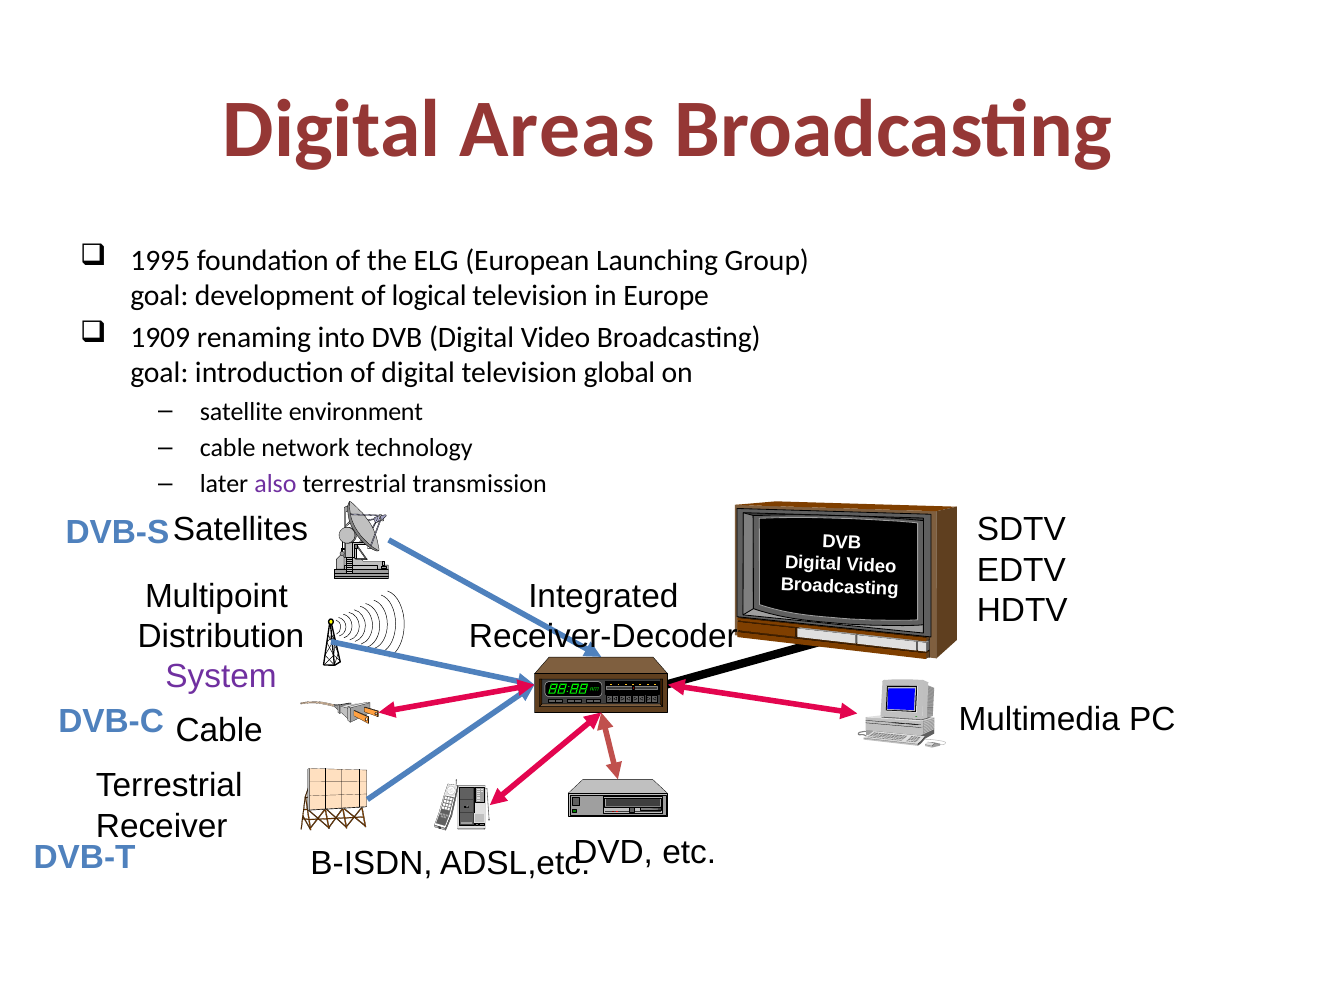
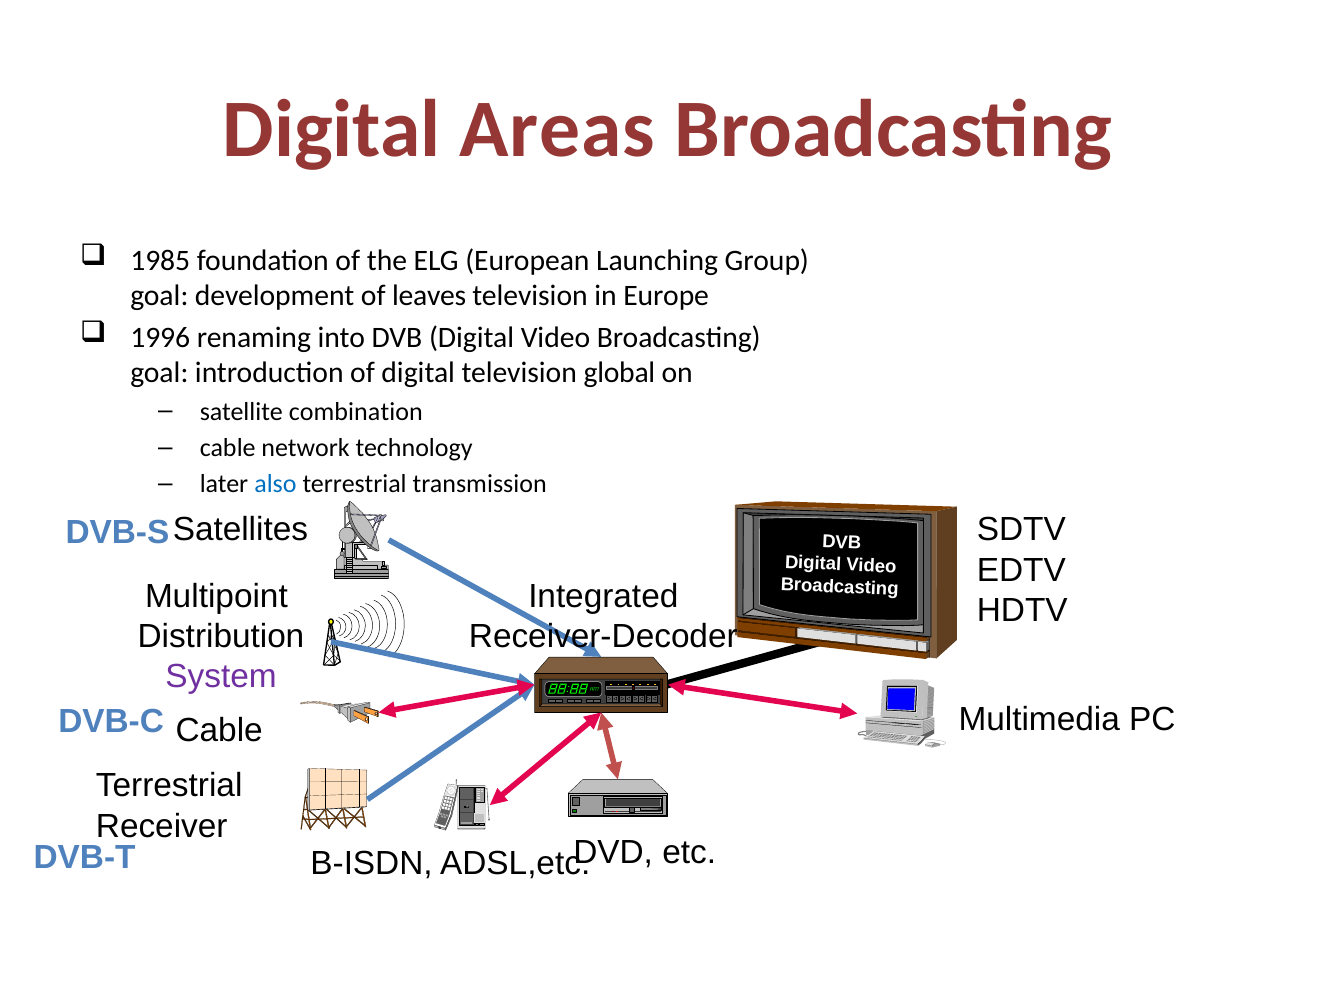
1995: 1995 -> 1985
logical: logical -> leaves
1909: 1909 -> 1996
environment: environment -> combination
also colour: purple -> blue
